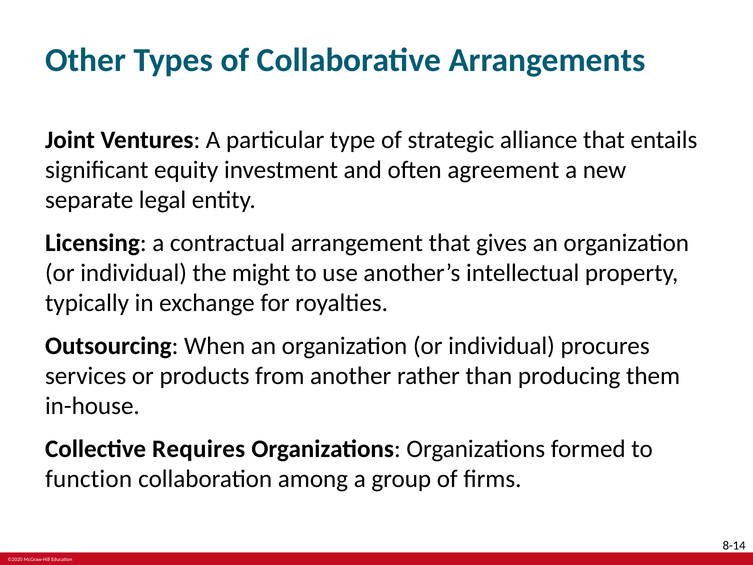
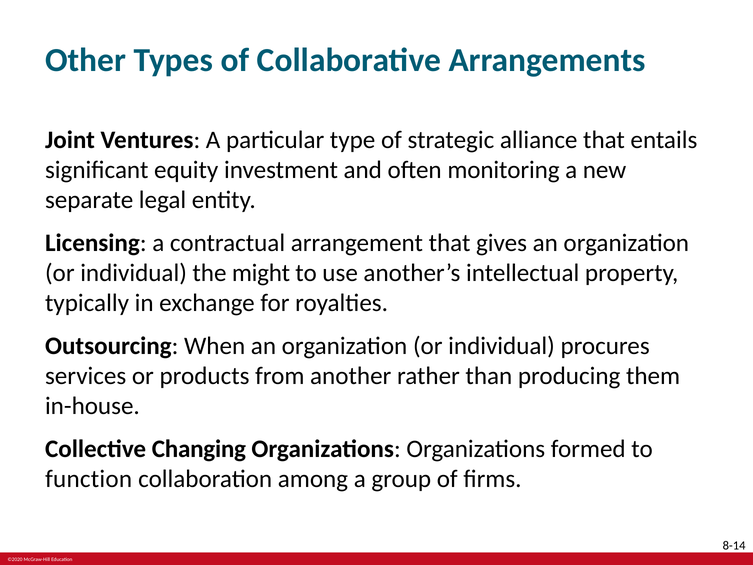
agreement: agreement -> monitoring
Requires: Requires -> Changing
